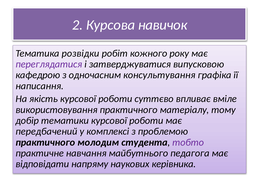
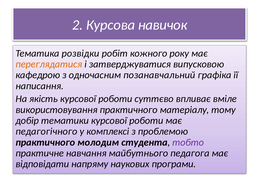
переглядатися colour: purple -> orange
консультування: консультування -> позанавчальний
передбачений: передбачений -> педагогічного
керівника: керівника -> програми
